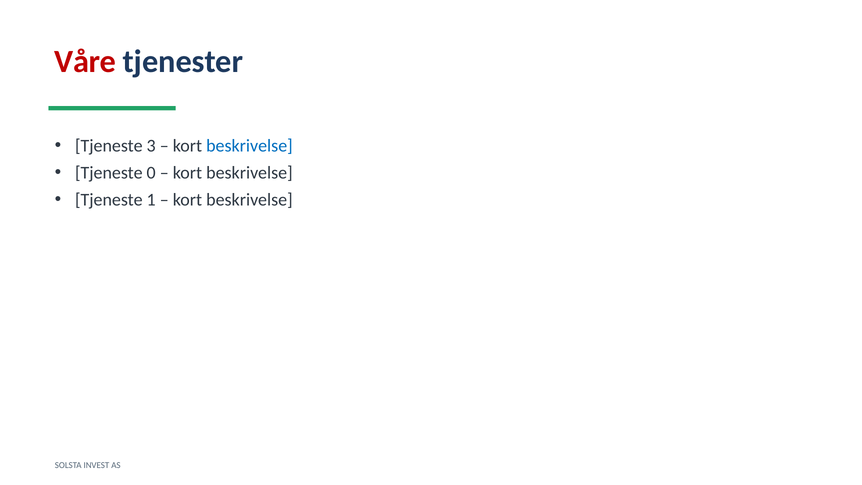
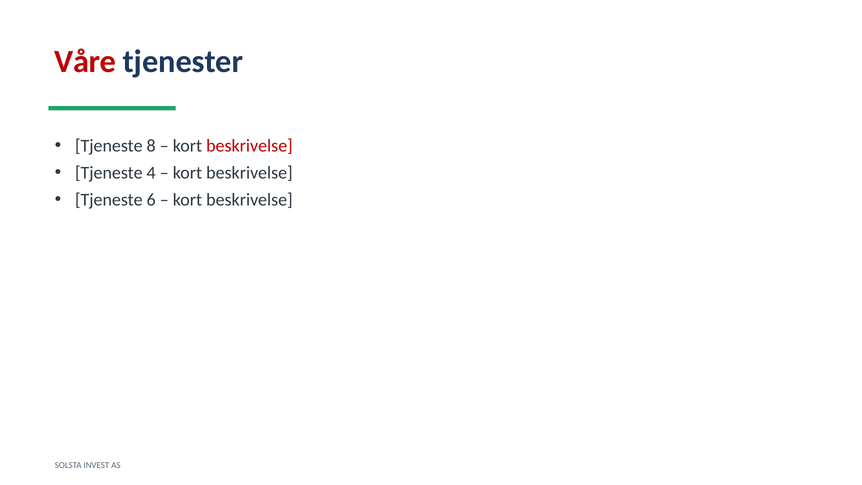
3: 3 -> 8
beskrivelse at (249, 146) colour: blue -> red
0: 0 -> 4
1: 1 -> 6
